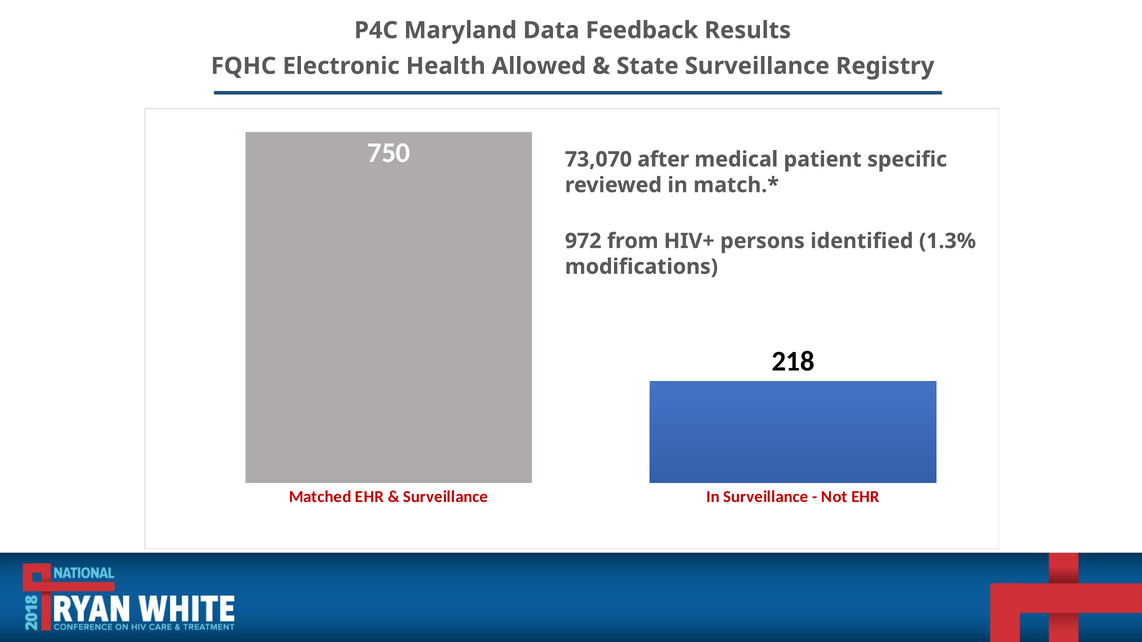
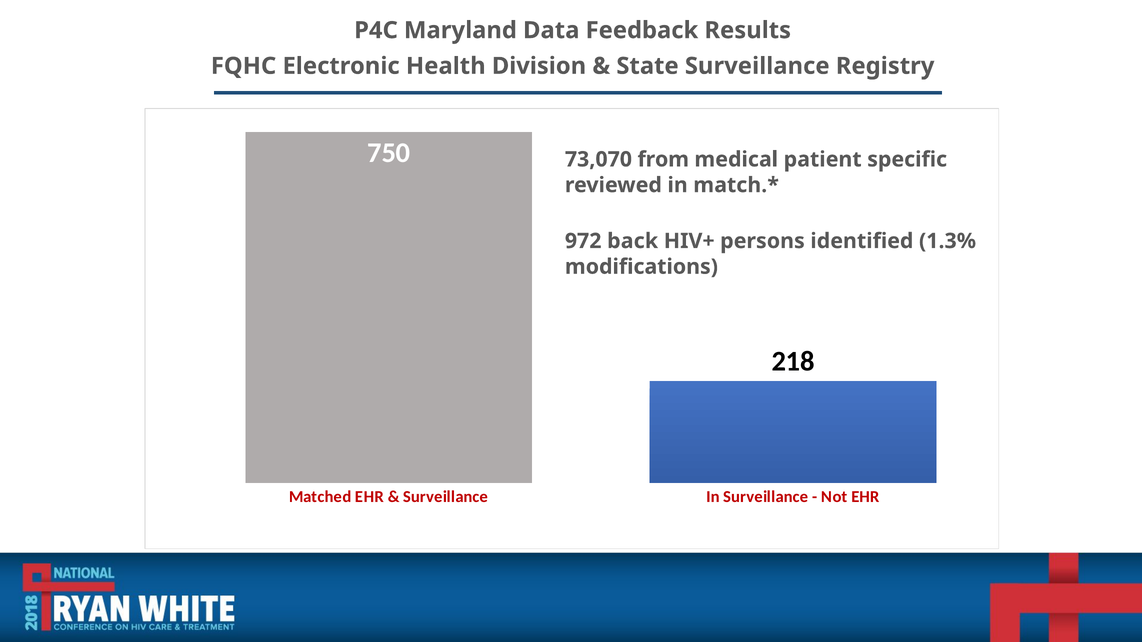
Allowed: Allowed -> Division
after: after -> from
from: from -> back
